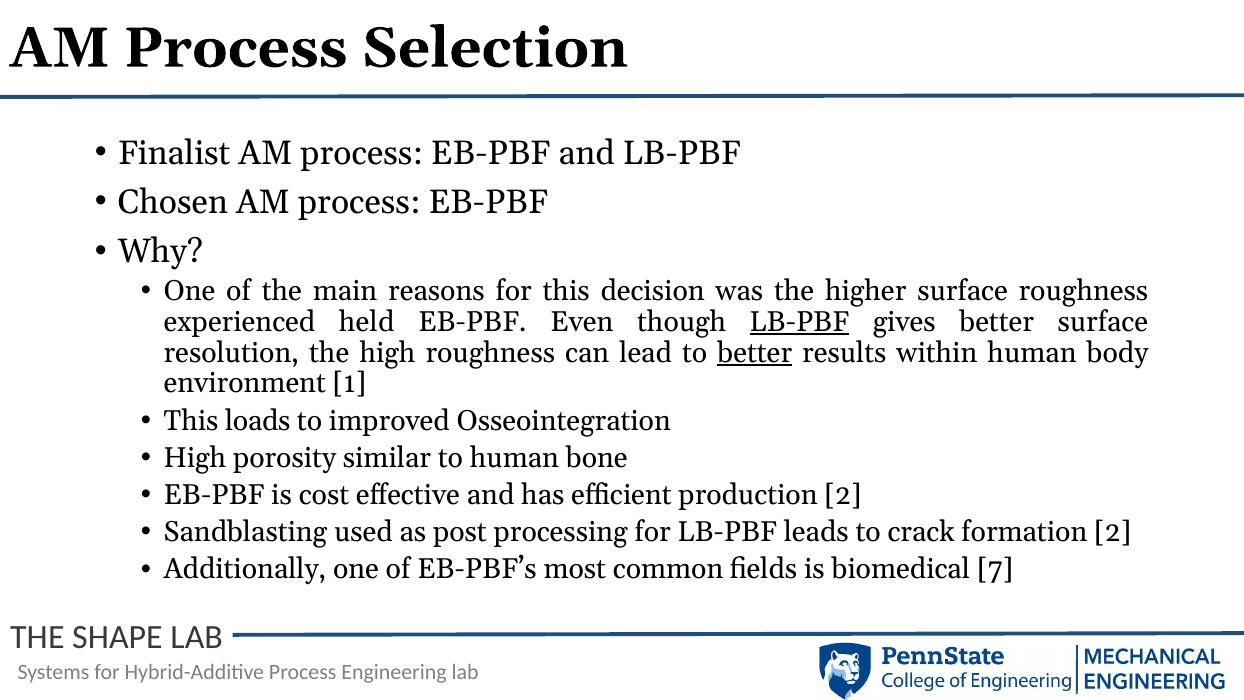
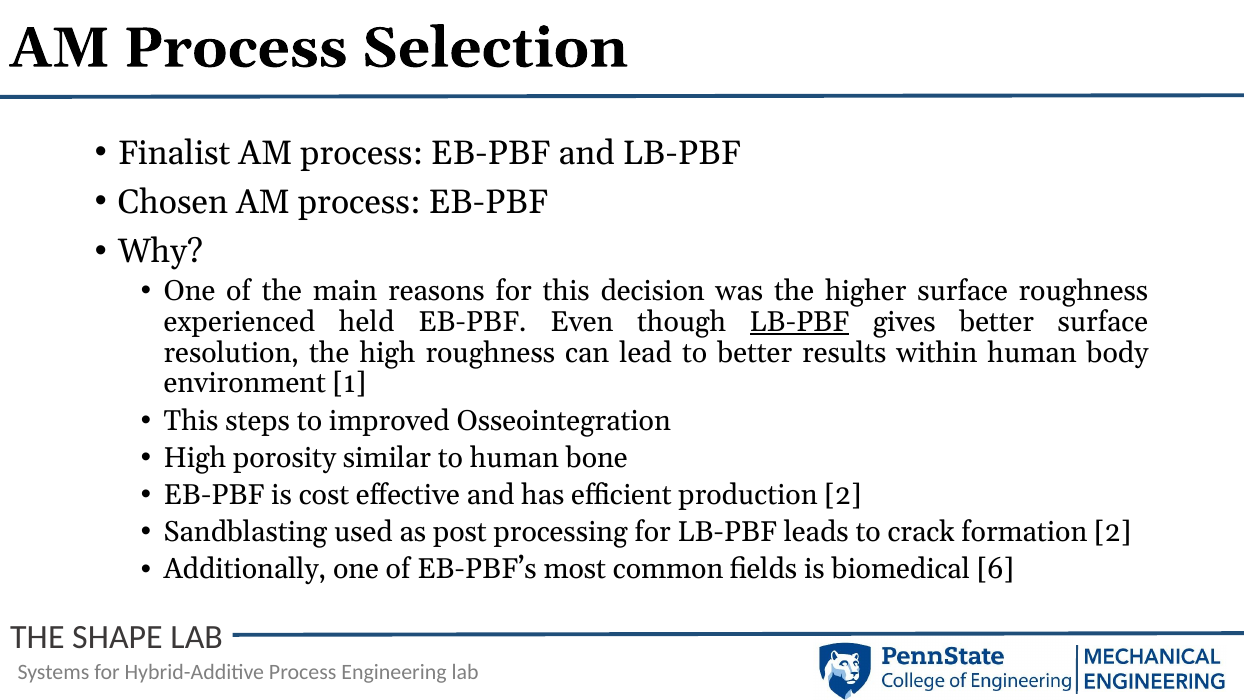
better at (755, 353) underline: present -> none
loads: loads -> steps
7: 7 -> 6
